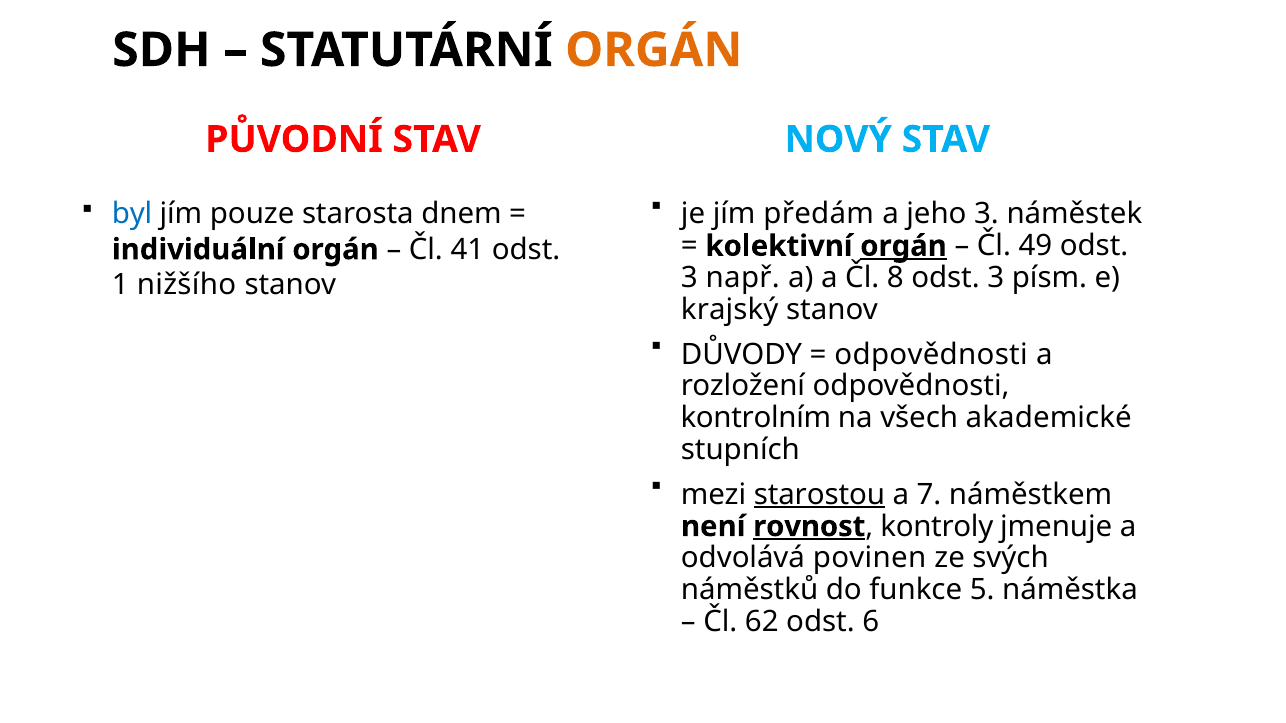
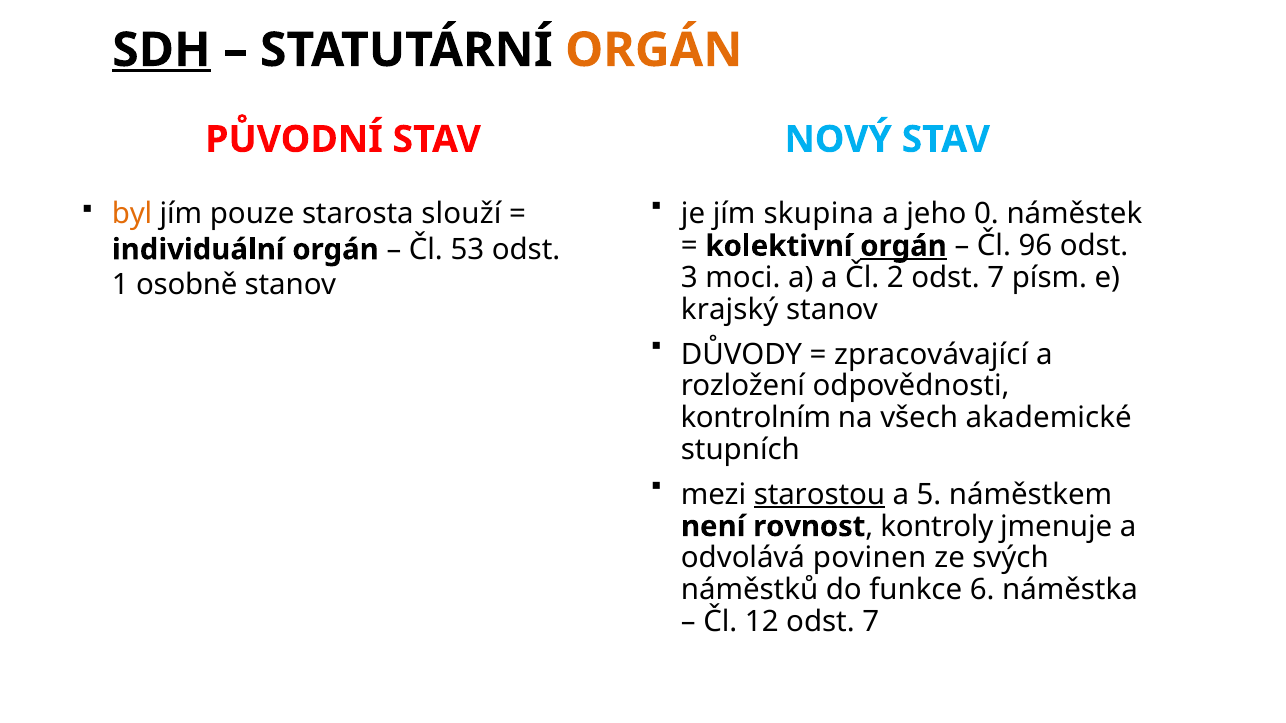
SDH underline: none -> present
předám: předám -> skupina
jeho 3: 3 -> 0
byl colour: blue -> orange
dnem: dnem -> slouží
49: 49 -> 96
41: 41 -> 53
např: např -> moci
8: 8 -> 2
3 at (996, 278): 3 -> 7
nižšího: nižšího -> osobně
odpovědnosti at (931, 355): odpovědnosti -> zpracovávající
7: 7 -> 5
rovnost underline: present -> none
5: 5 -> 6
62: 62 -> 12
6 at (871, 622): 6 -> 7
